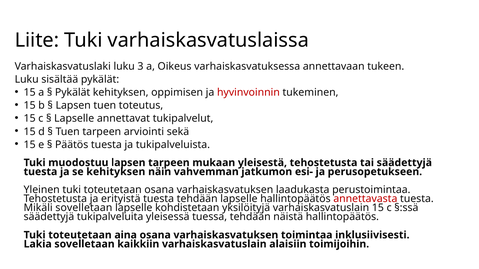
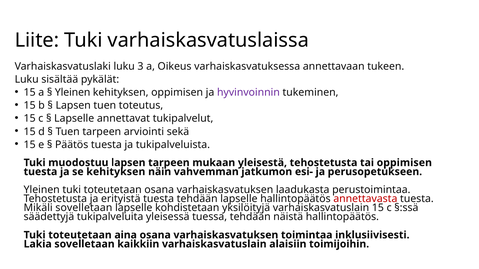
Pykälät at (73, 93): Pykälät -> Yleinen
hyvinvoinnin colour: red -> purple
tai säädettyjä: säädettyjä -> oppimisen
